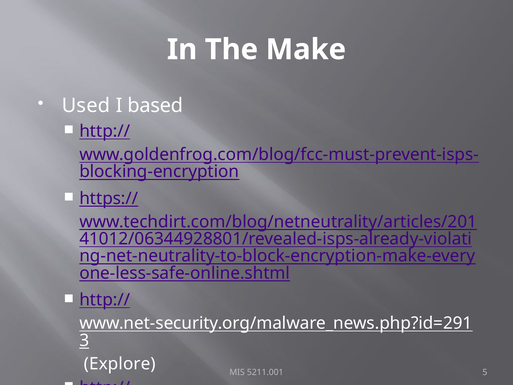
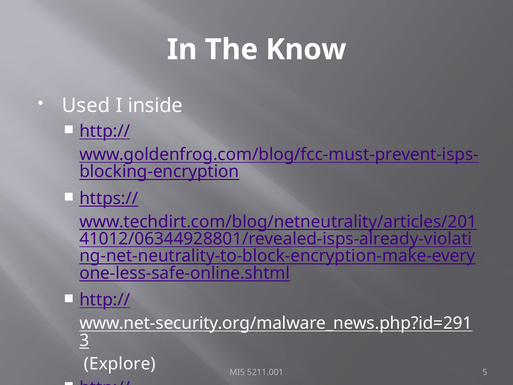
Make: Make -> Know
based: based -> inside
